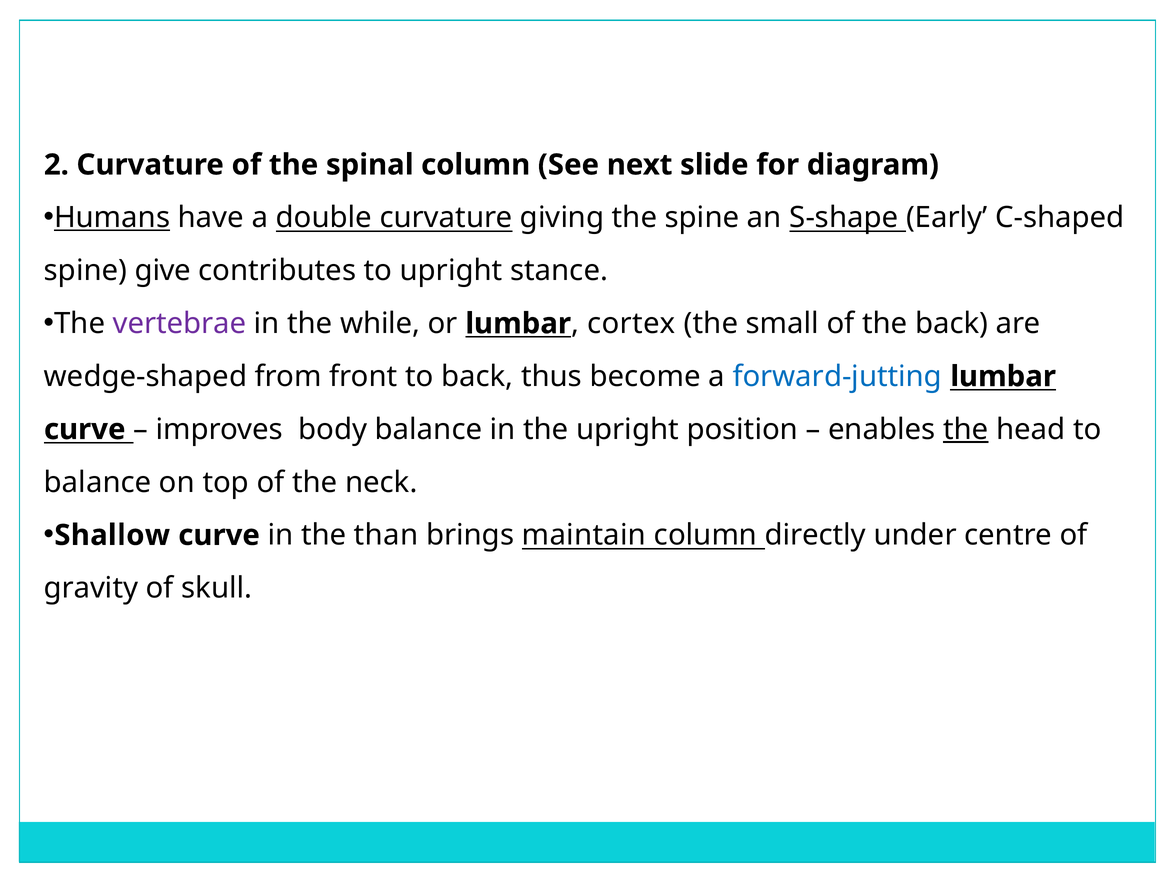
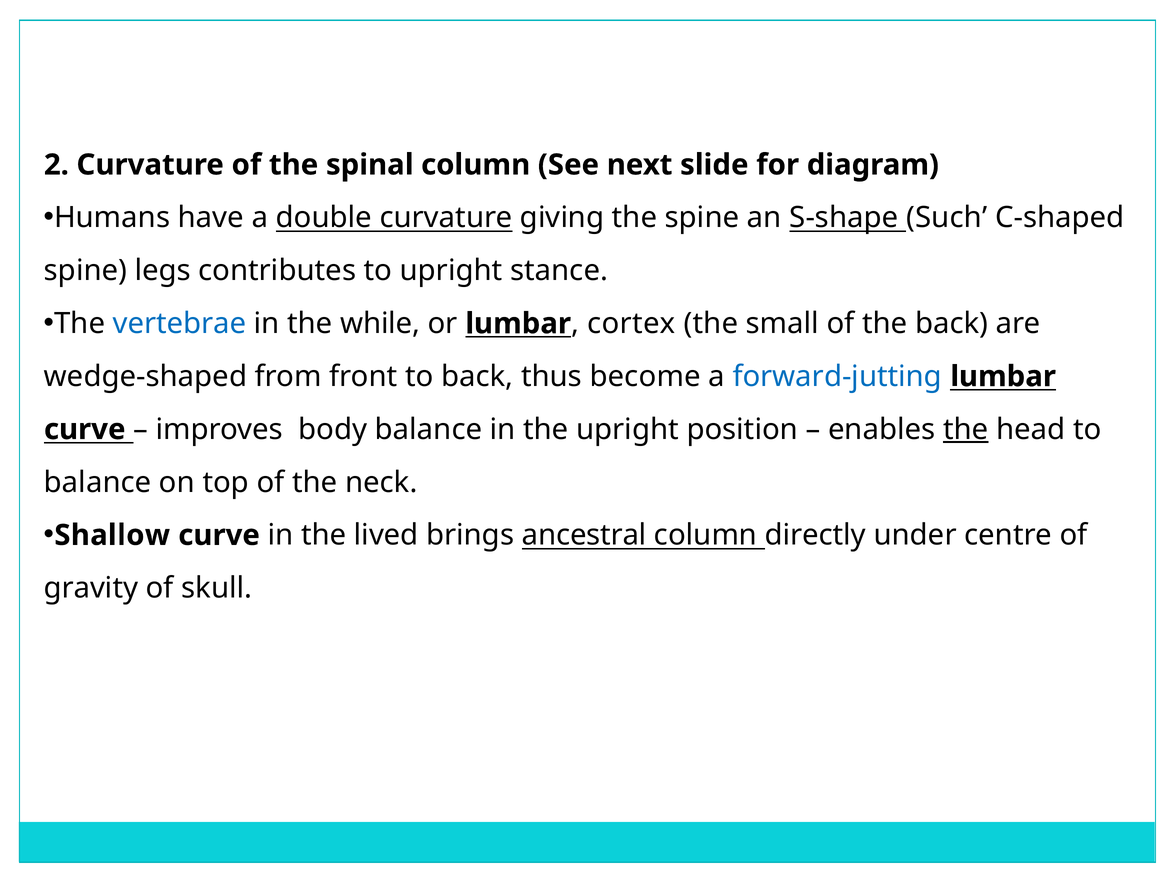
Humans underline: present -> none
Early: Early -> Such
give: give -> legs
vertebrae colour: purple -> blue
than: than -> lived
maintain: maintain -> ancestral
